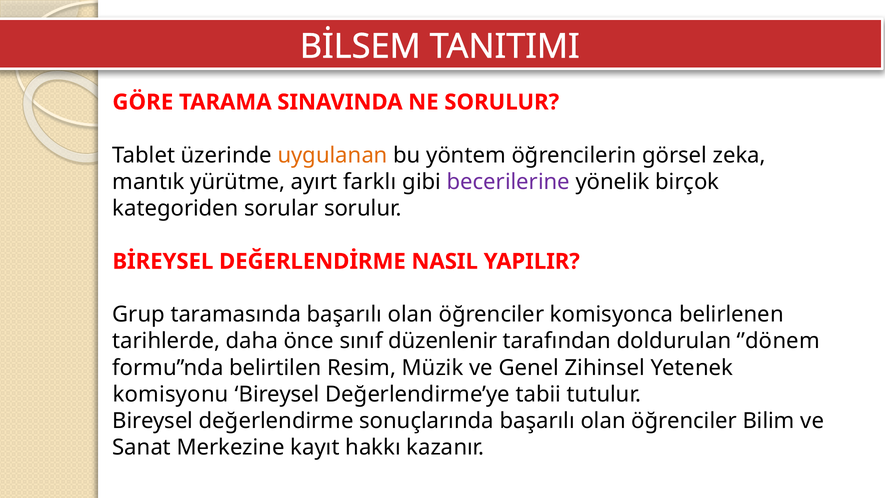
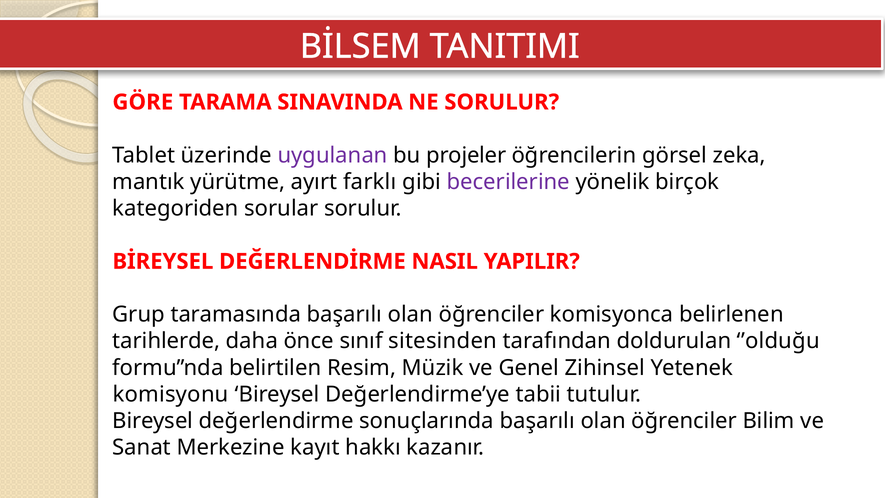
uygulanan colour: orange -> purple
yöntem: yöntem -> projeler
düzenlenir: düzenlenir -> sitesinden
’dönem: ’dönem -> ’olduğu
